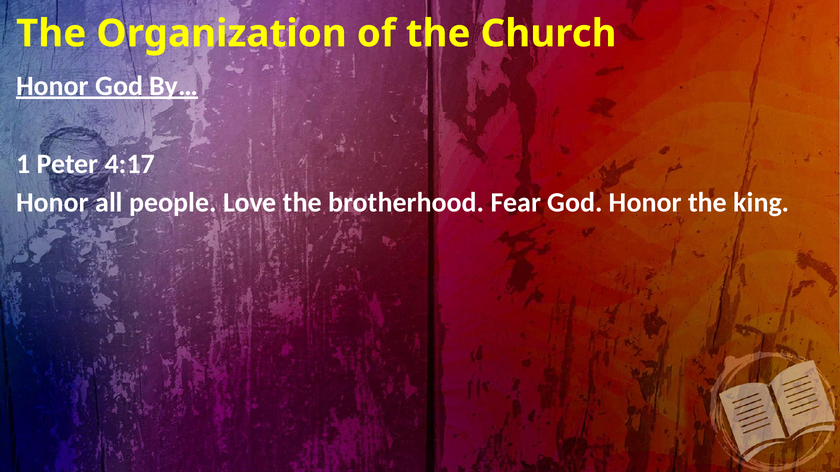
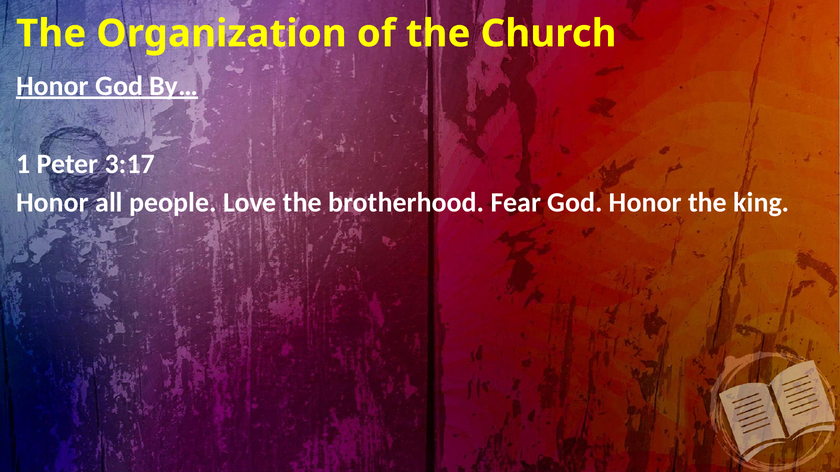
4:17: 4:17 -> 3:17
